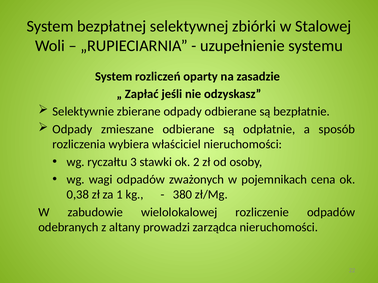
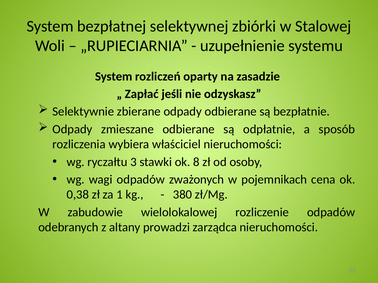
2: 2 -> 8
